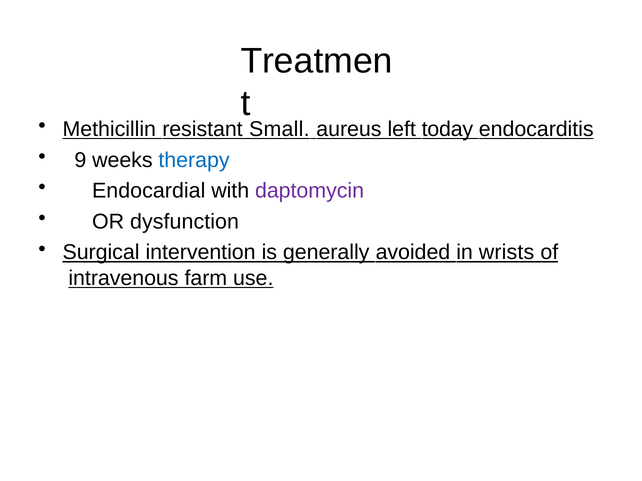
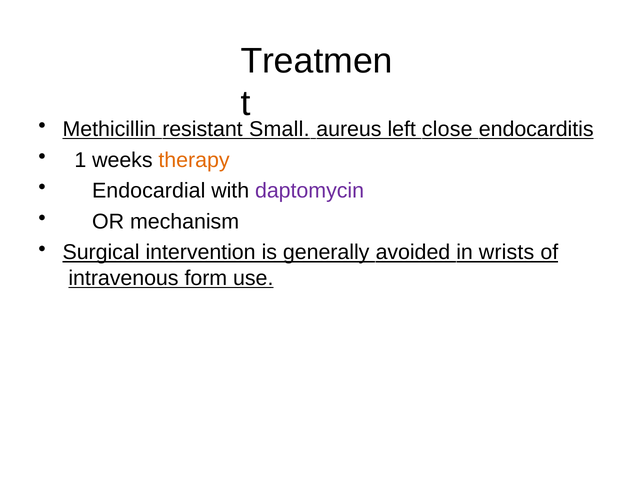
today: today -> close
9: 9 -> 1
therapy colour: blue -> orange
dysfunction: dysfunction -> mechanism
farm: farm -> form
